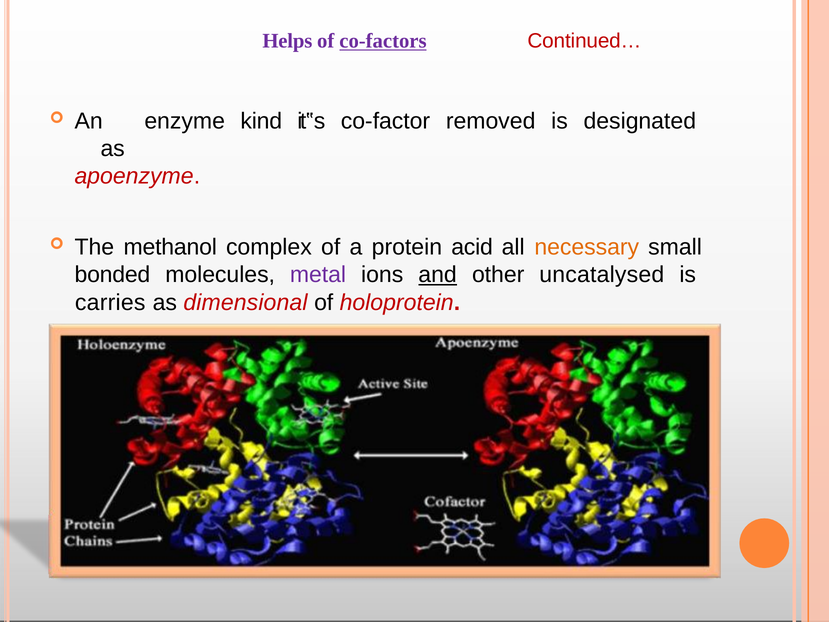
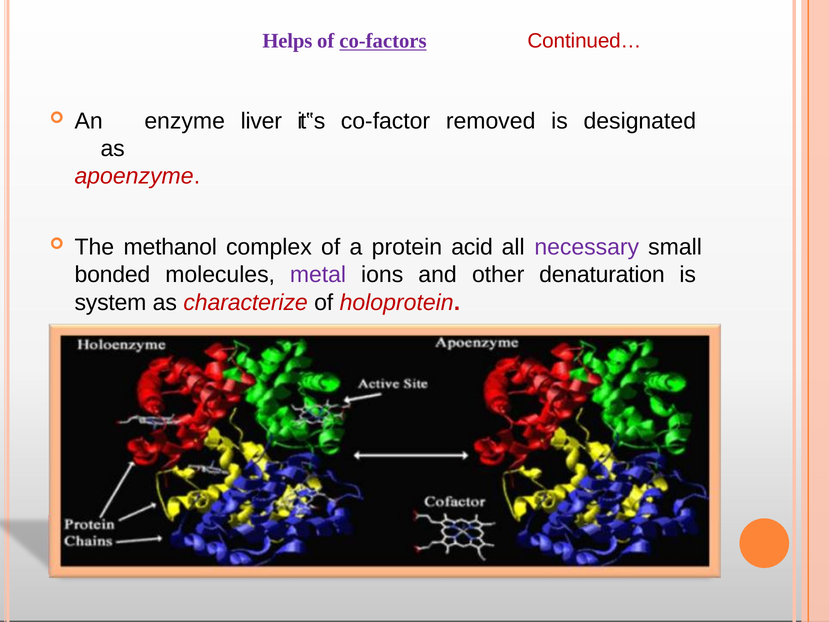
kind: kind -> liver
necessary colour: orange -> purple
and underline: present -> none
uncatalysed: uncatalysed -> denaturation
carries: carries -> system
dimensional: dimensional -> characterize
